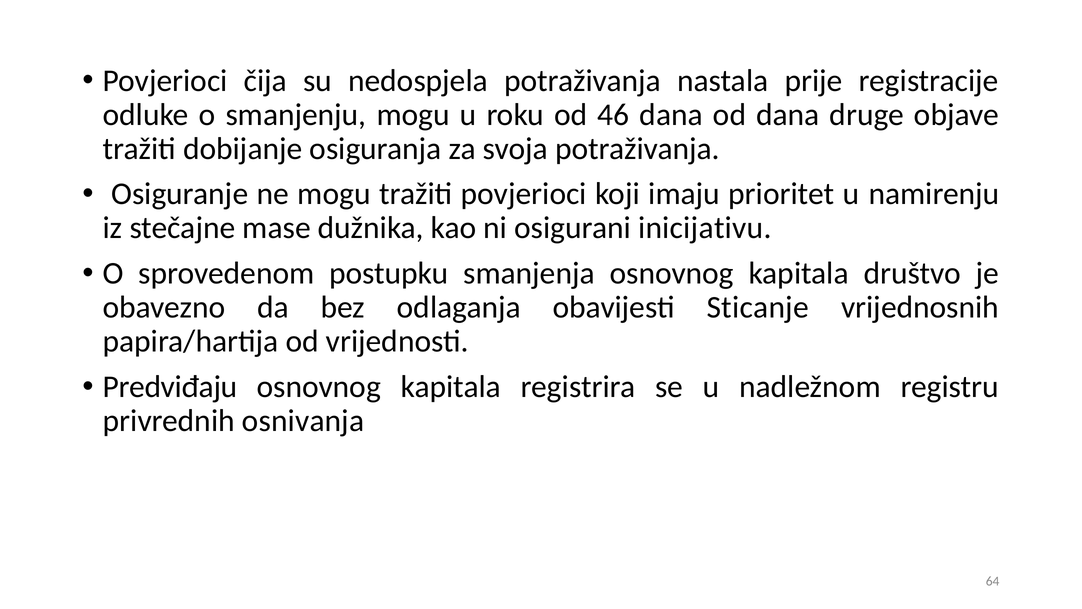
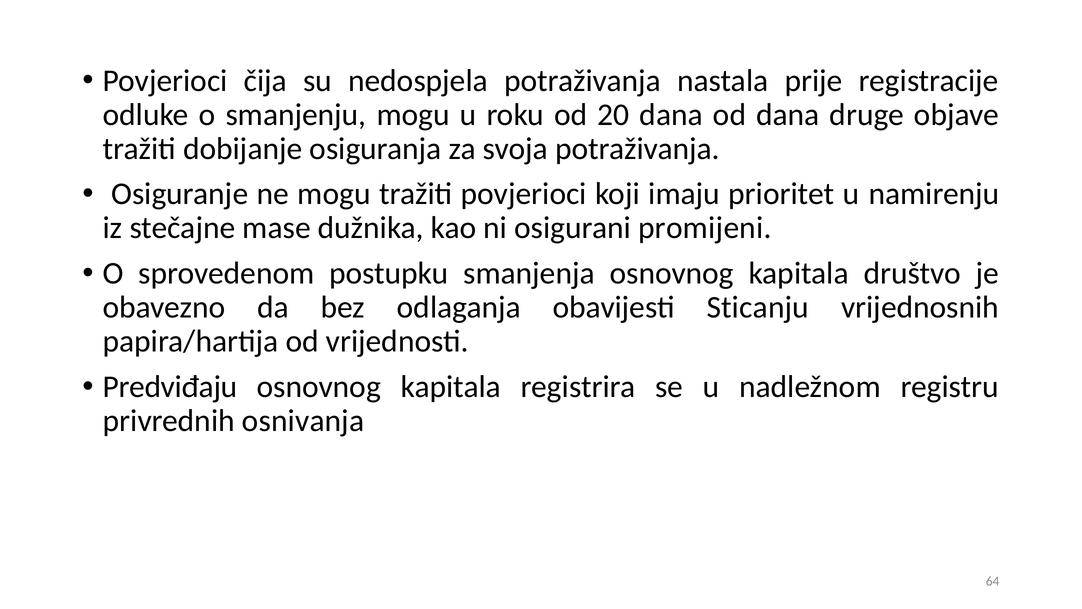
46: 46 -> 20
inicijativu: inicijativu -> promijeni
Sticanje: Sticanje -> Sticanju
